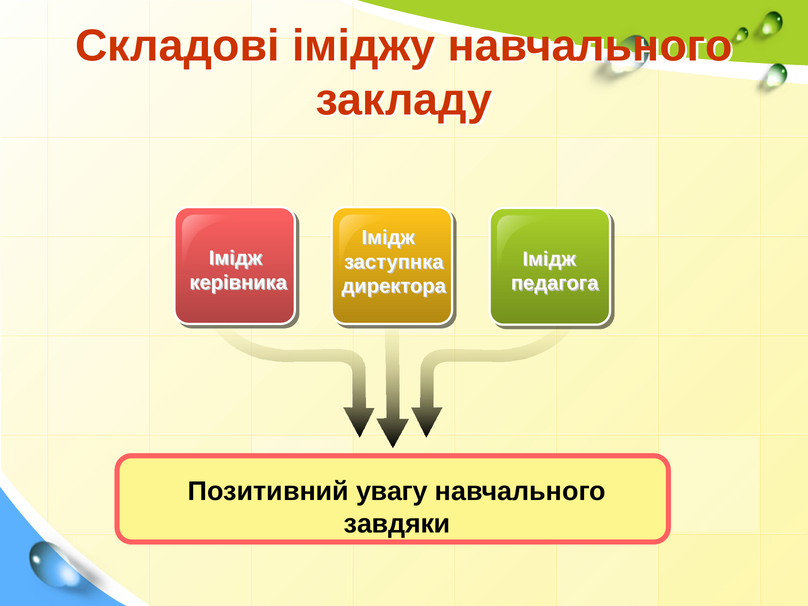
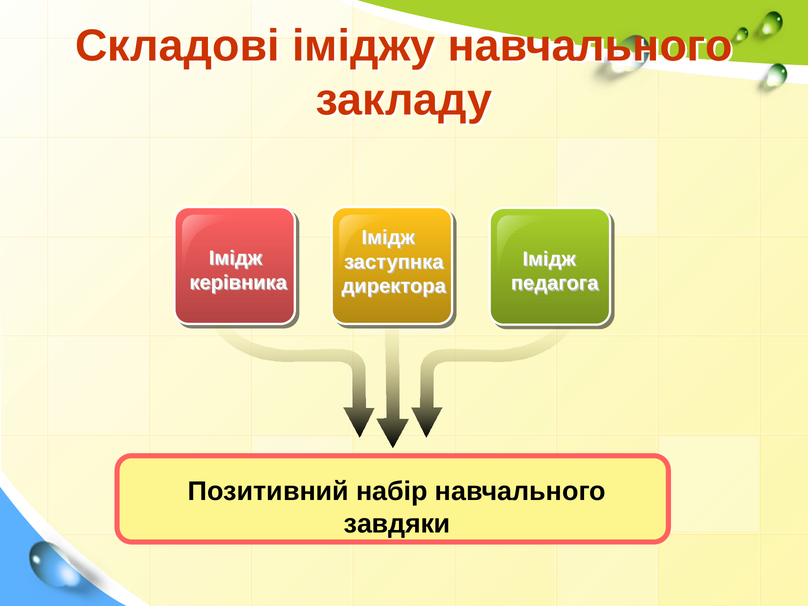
увагу: увагу -> набір
